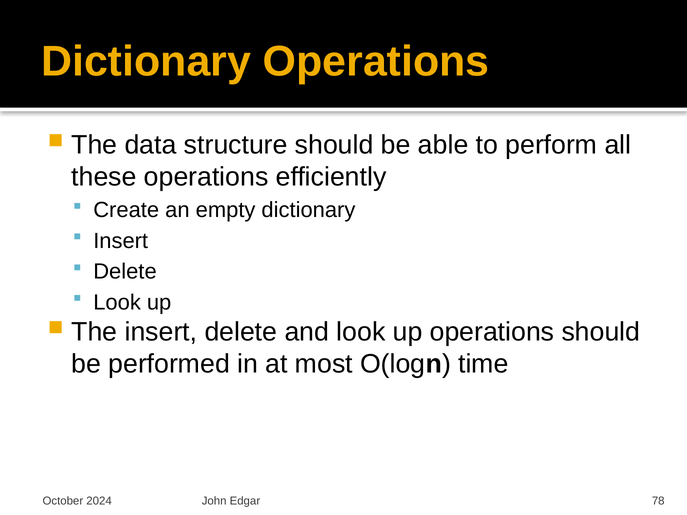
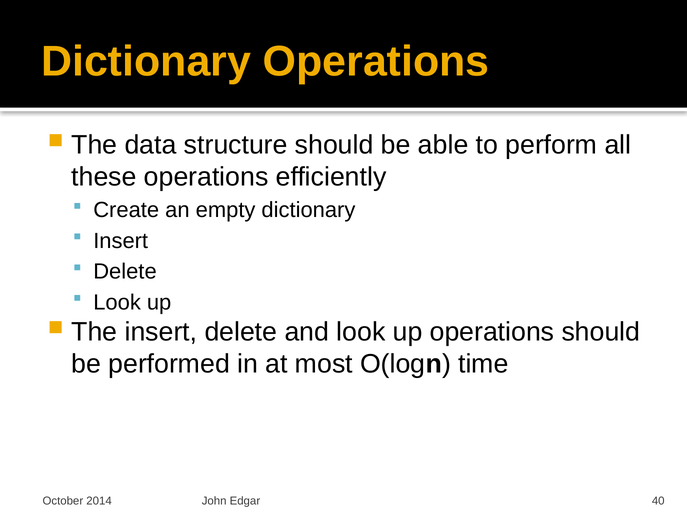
2024: 2024 -> 2014
78: 78 -> 40
